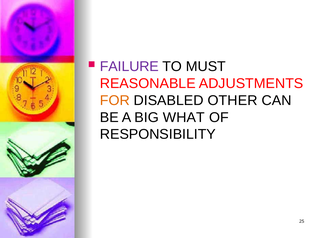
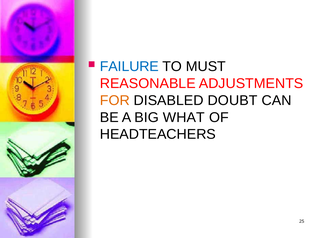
FAILURE colour: purple -> blue
OTHER: OTHER -> DOUBT
RESPONSIBILITY: RESPONSIBILITY -> HEADTEACHERS
